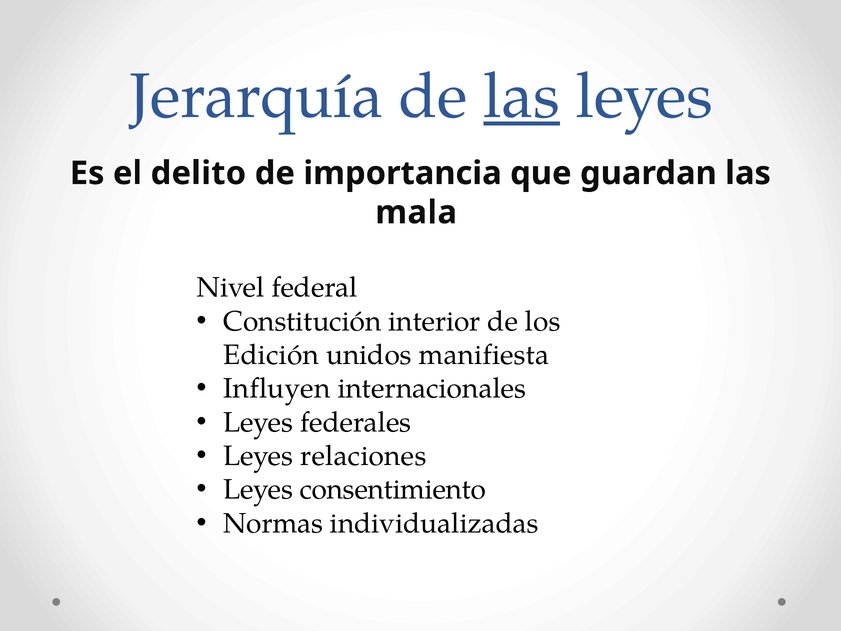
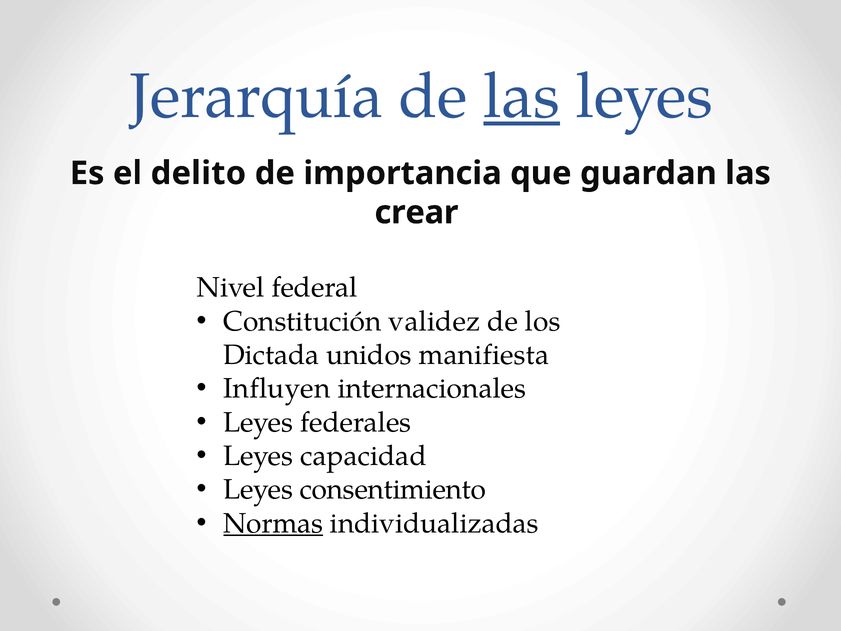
mala: mala -> crear
interior: interior -> validez
Edición: Edición -> Dictada
relaciones: relaciones -> capacidad
Normas underline: none -> present
